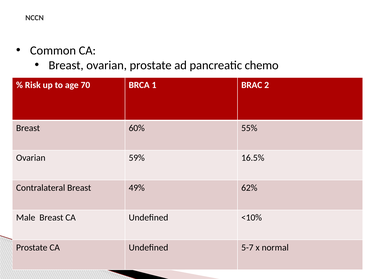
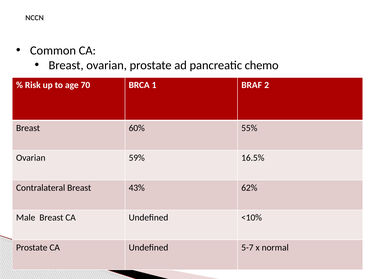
BRAC: BRAC -> BRAF
49%: 49% -> 43%
